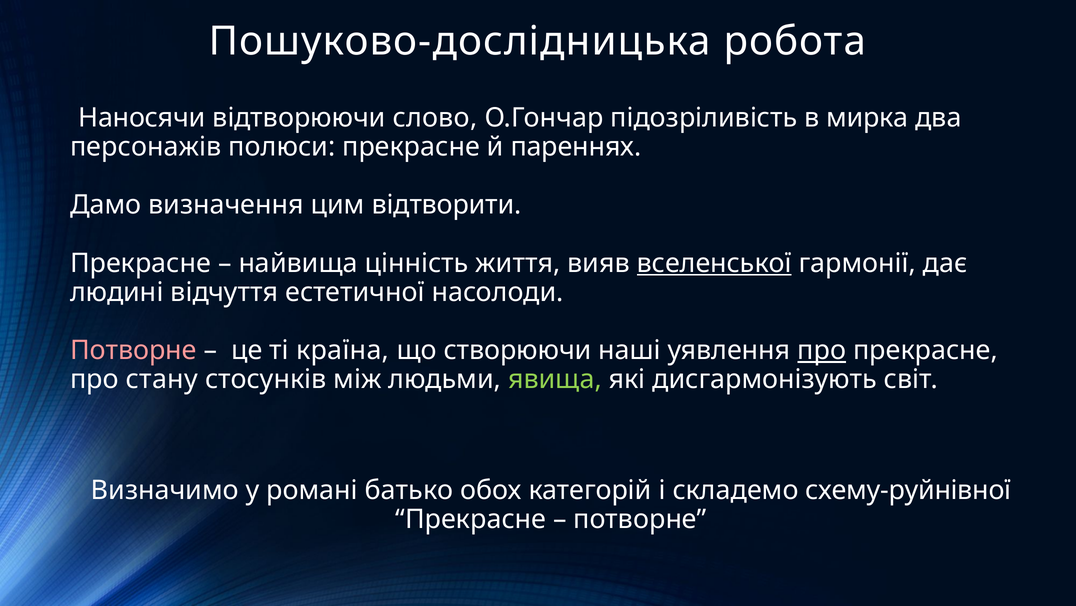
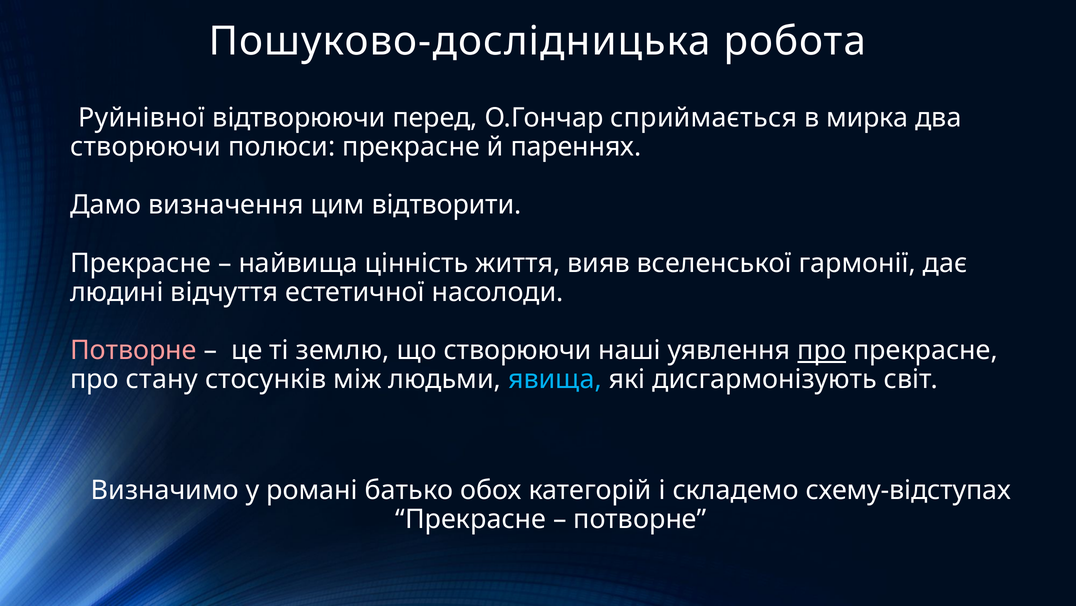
Наносячи: Наносячи -> Руйнівної
слово: слово -> перед
підозріливість: підозріливість -> сприймається
персонажів at (146, 147): персонажів -> створюючи
вселенської underline: present -> none
країна: країна -> землю
явища colour: light green -> light blue
схему-руйнівної: схему-руйнівної -> схему-відступах
